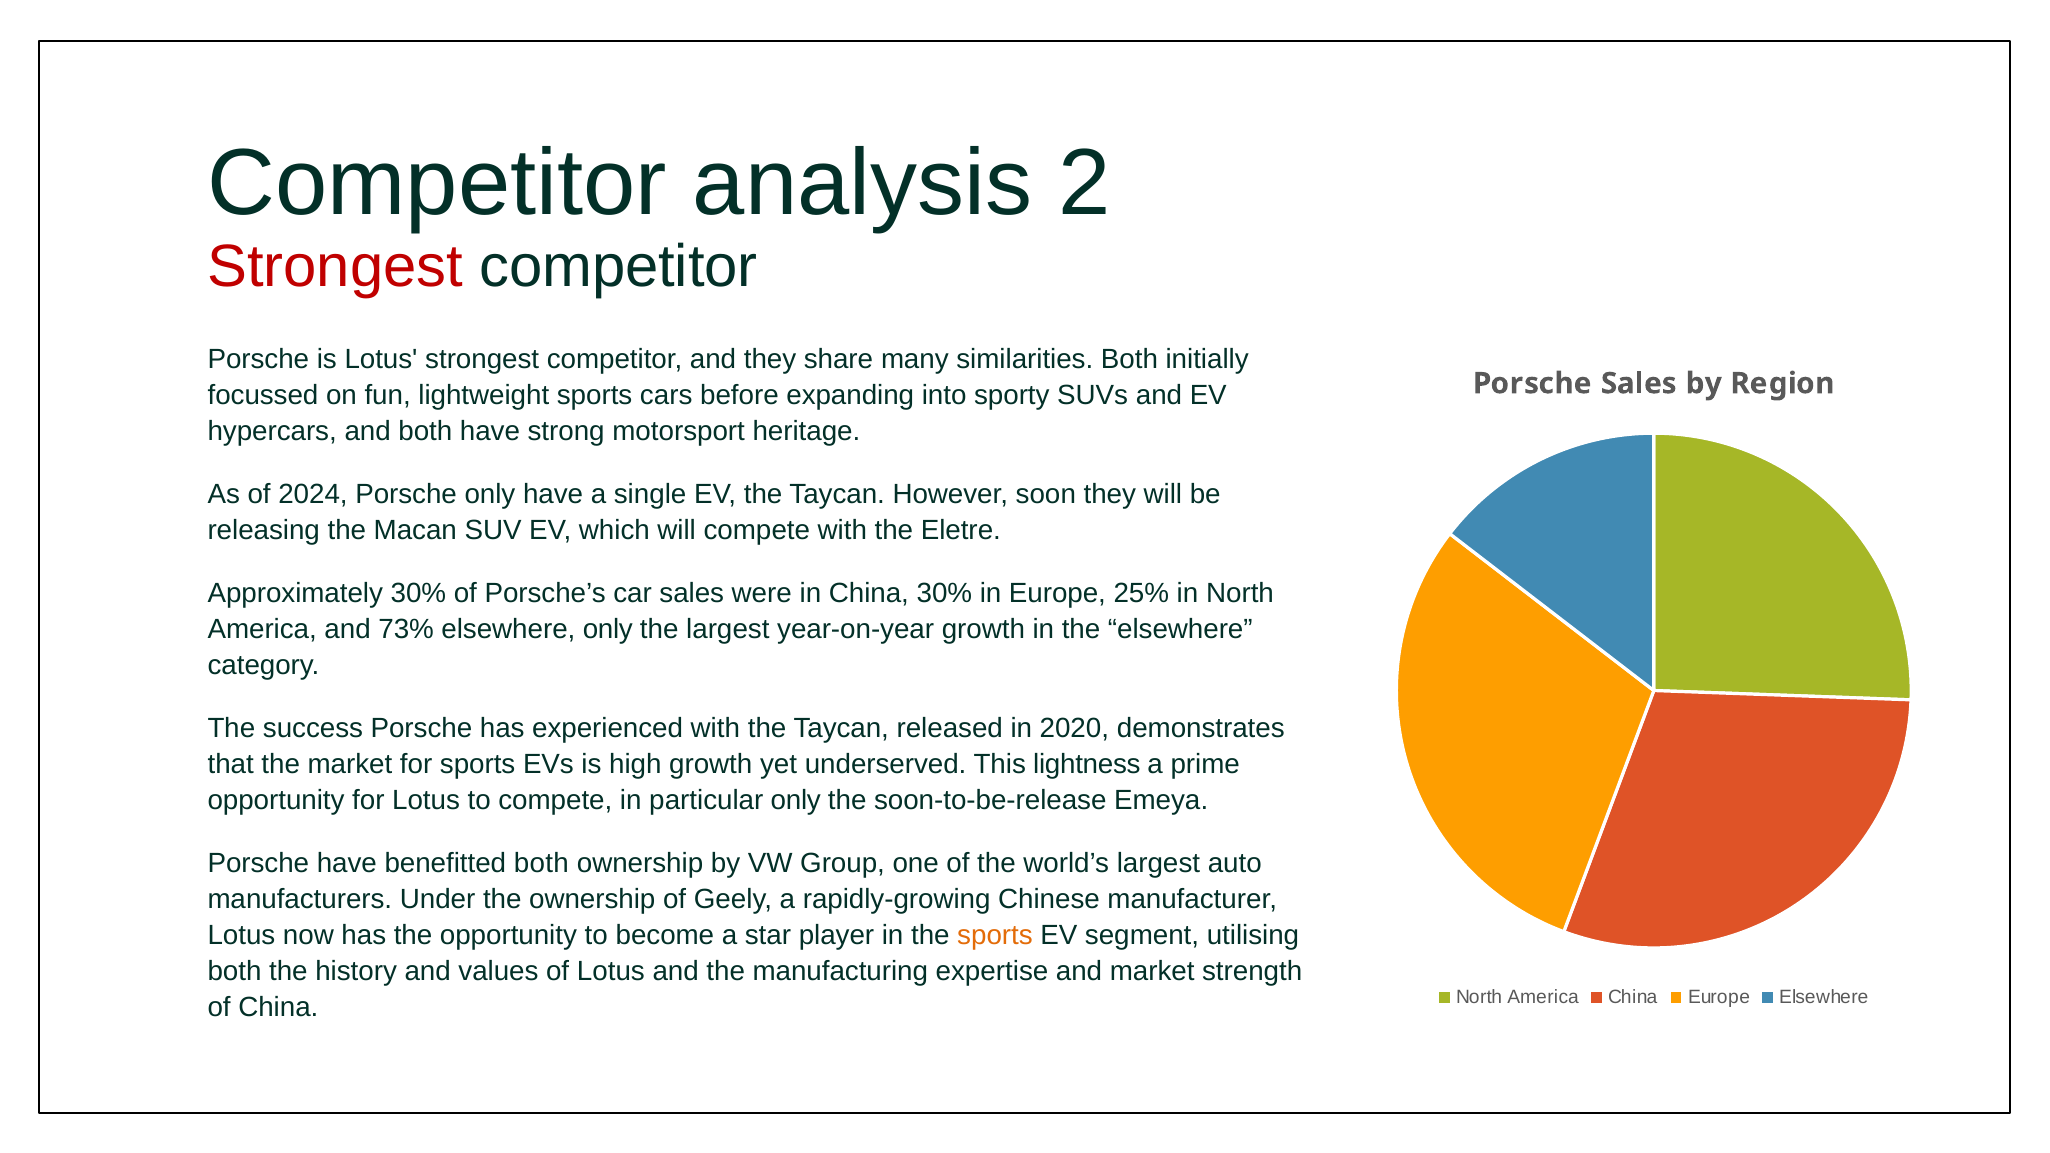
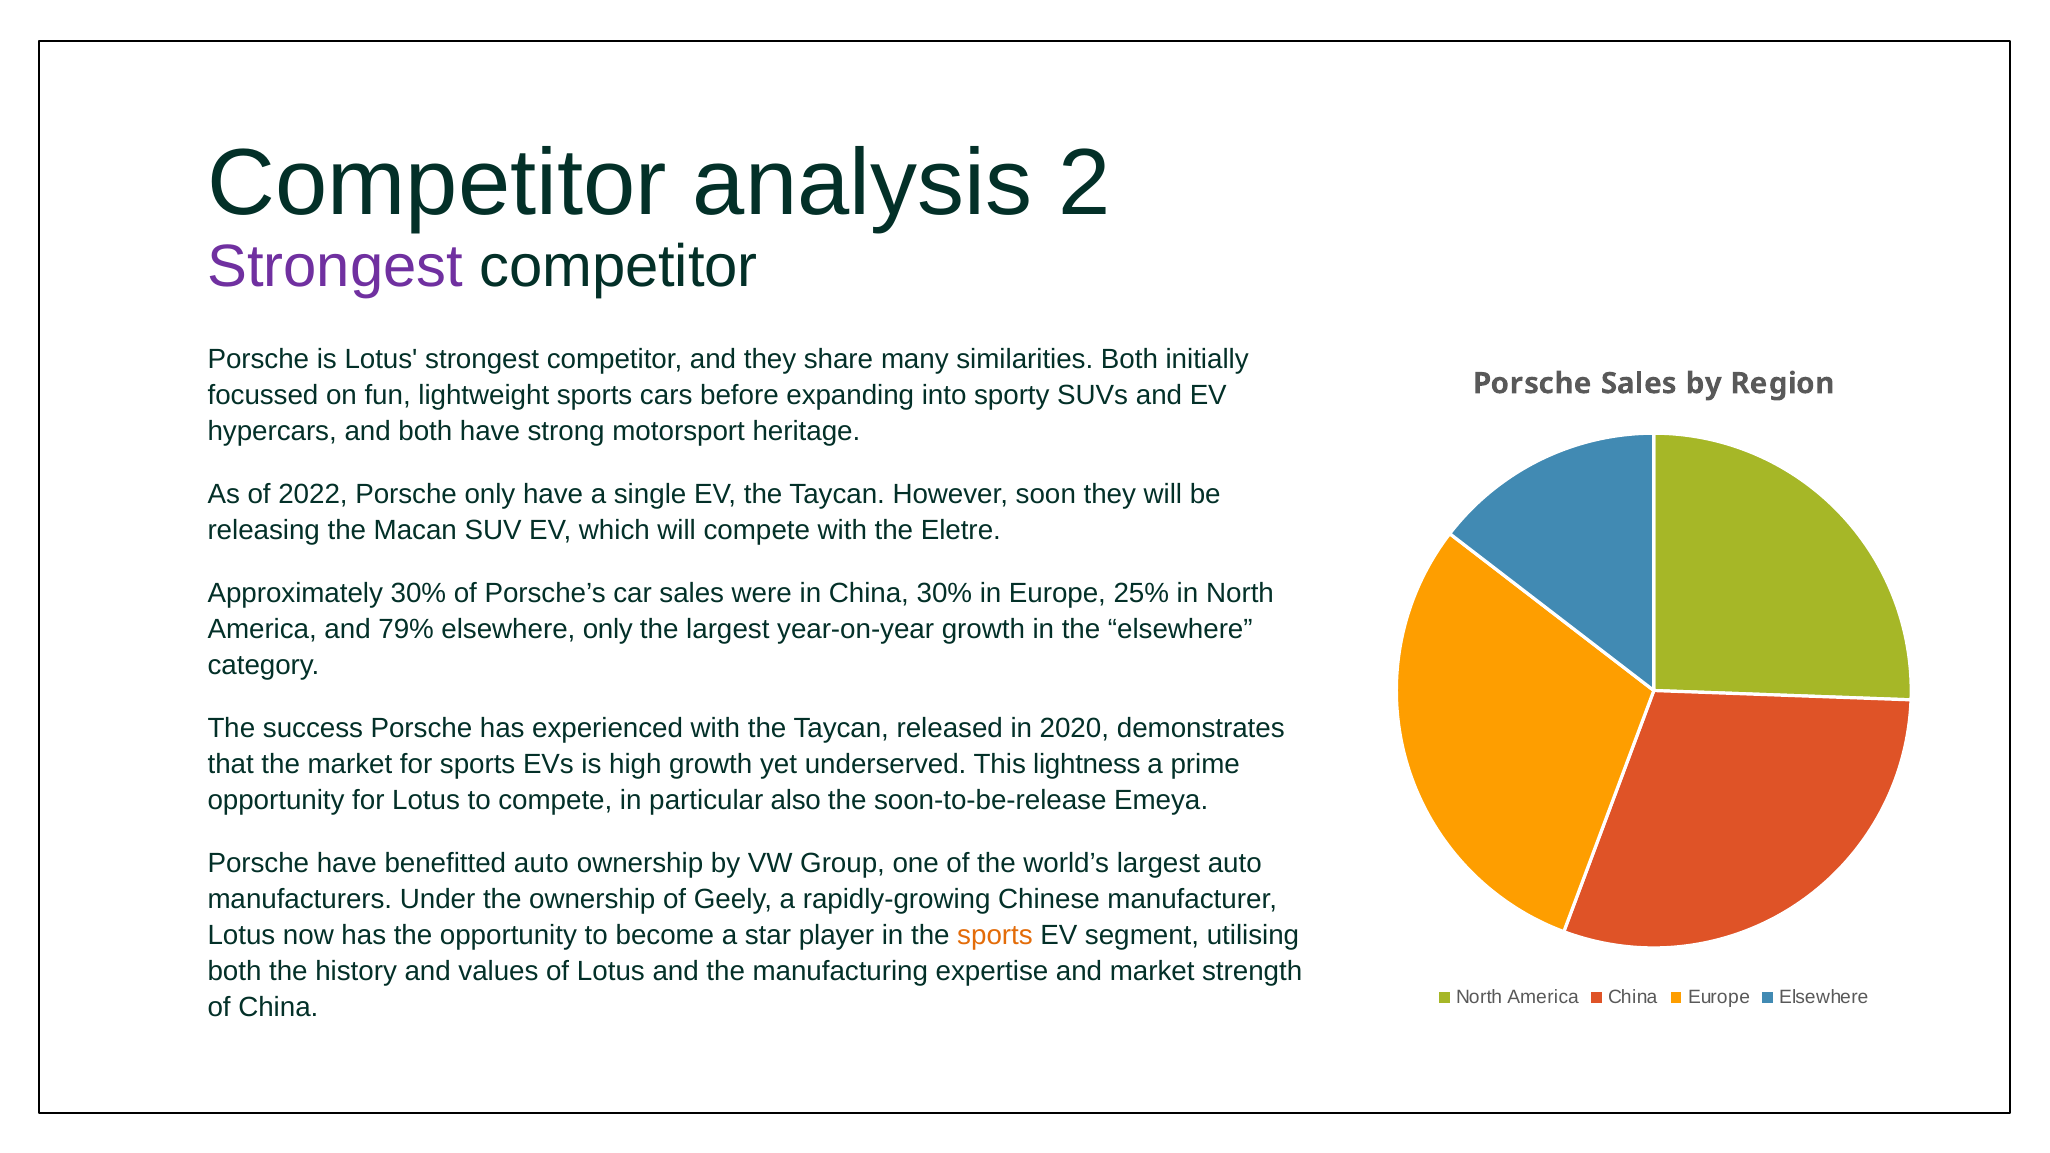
Strongest at (335, 267) colour: red -> purple
2024: 2024 -> 2022
73%: 73% -> 79%
particular only: only -> also
benefitted both: both -> auto
